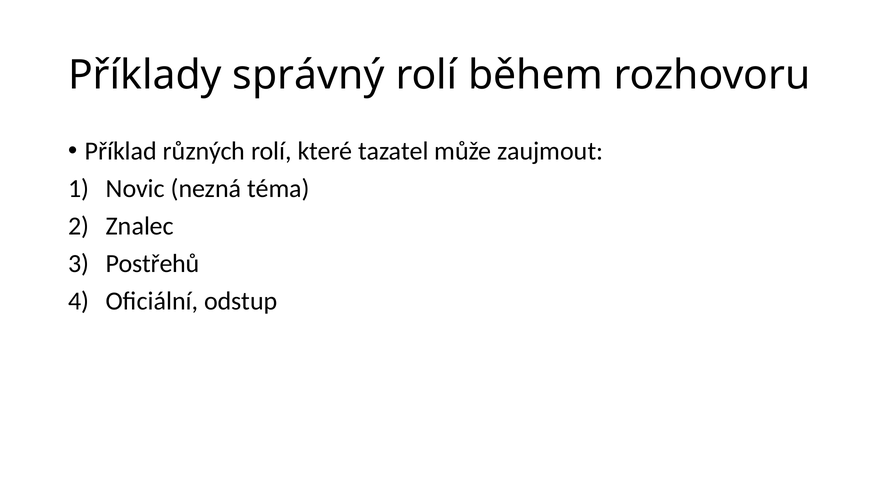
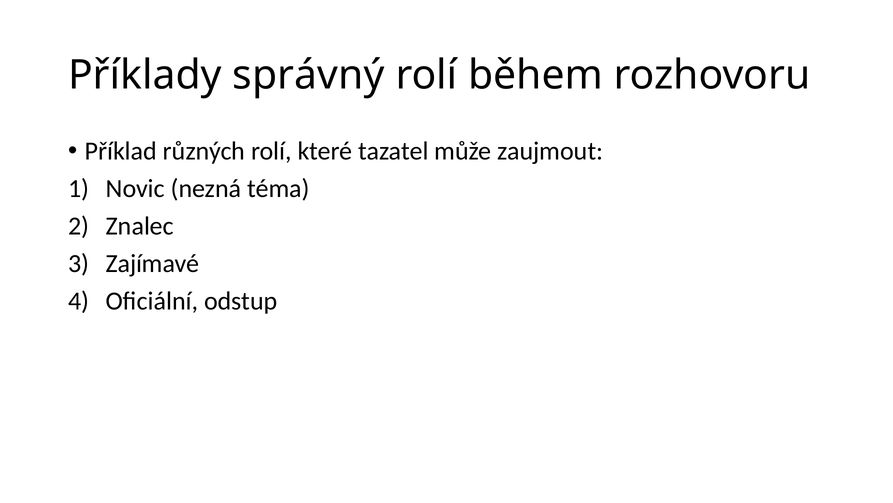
Postřehů: Postřehů -> Zajímavé
